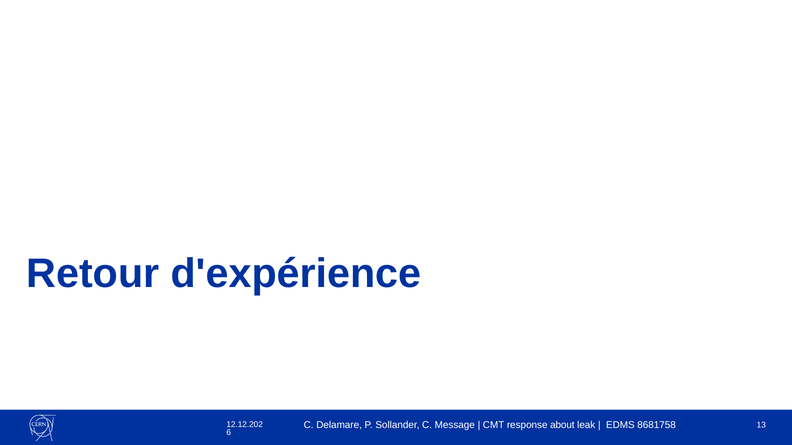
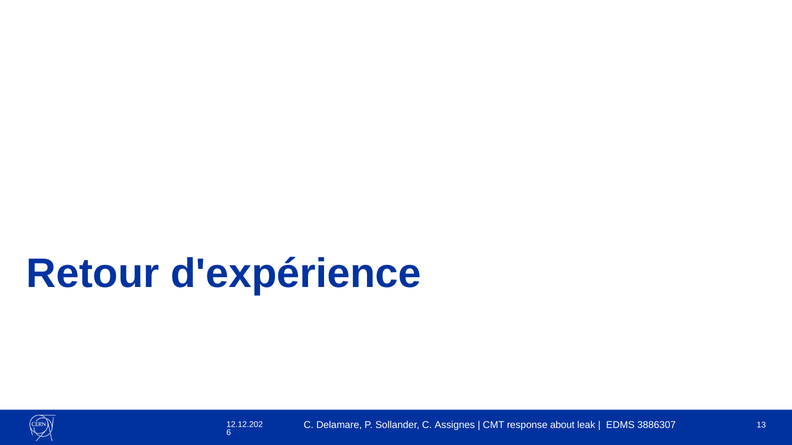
Message: Message -> Assignes
8681758: 8681758 -> 3886307
